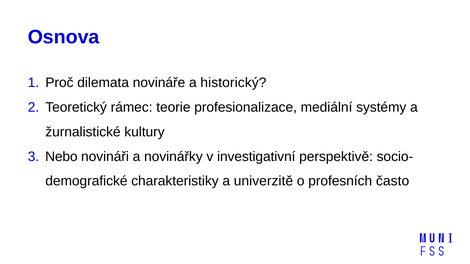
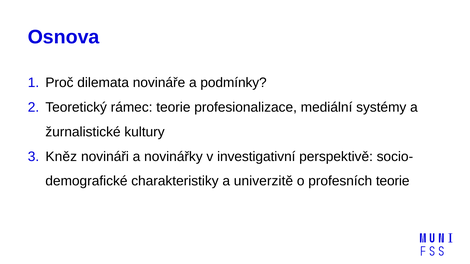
historický: historický -> podmínky
Nebo: Nebo -> Kněz
profesních často: často -> teorie
